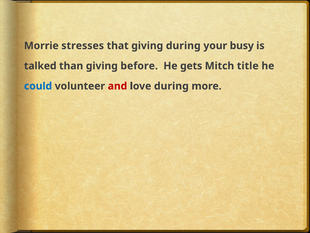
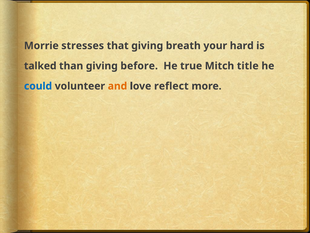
giving during: during -> breath
busy: busy -> hard
gets: gets -> true
and colour: red -> orange
love during: during -> reflect
